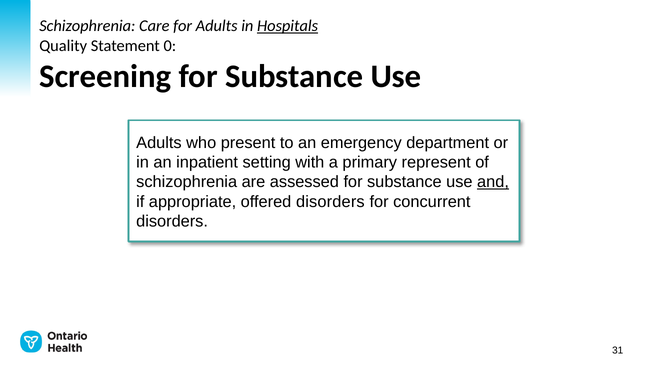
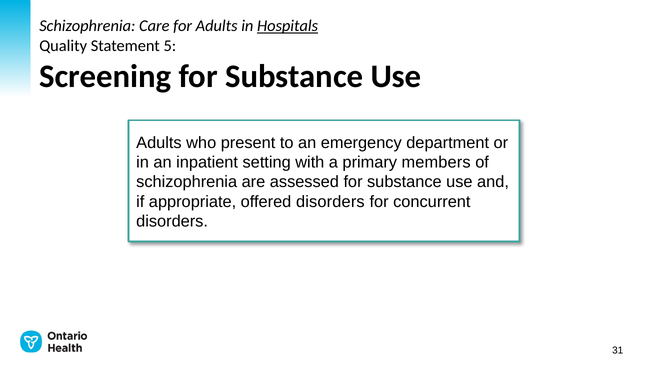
0: 0 -> 5
represent: represent -> members
and underline: present -> none
